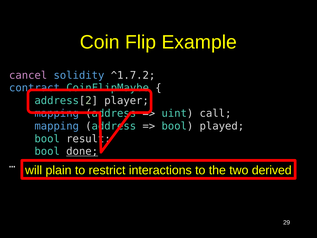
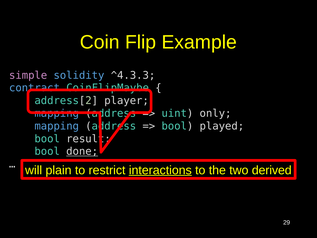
cancel: cancel -> simple
^1.7.2: ^1.7.2 -> ^4.3.3
call: call -> only
interactions underline: none -> present
